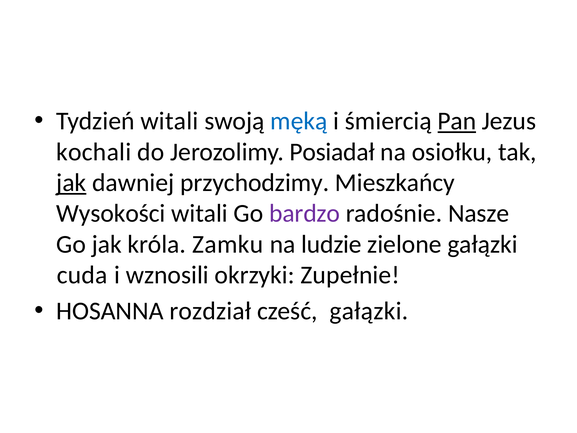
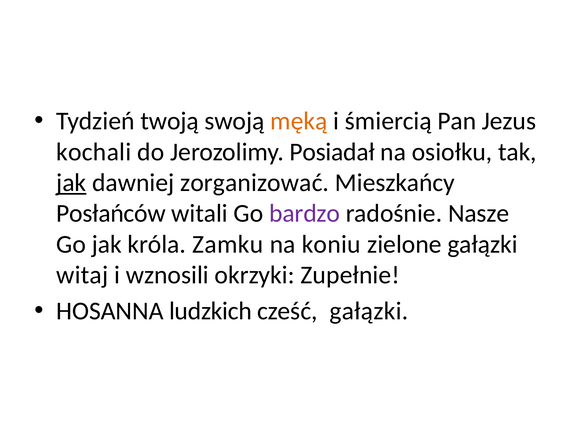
Tydzień witali: witali -> twoją
męką colour: blue -> orange
Pan underline: present -> none
przychodzimy: przychodzimy -> zorganizować
Wysokości: Wysokości -> Posłańców
ludzie: ludzie -> koniu
cuda: cuda -> witaj
rozdział: rozdział -> ludzkich
